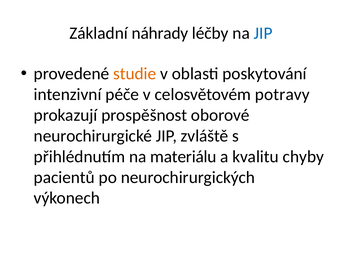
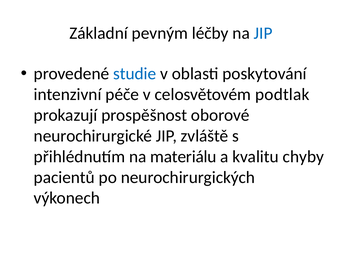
náhrady: náhrady -> pevným
studie colour: orange -> blue
potravy: potravy -> podtlak
